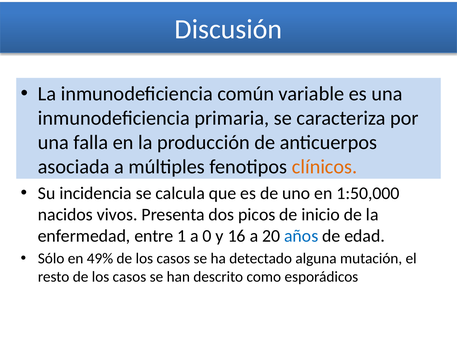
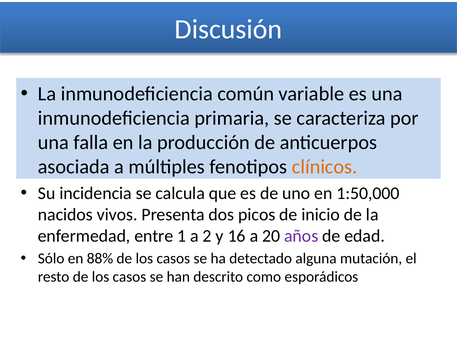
0: 0 -> 2
años colour: blue -> purple
49%: 49% -> 88%
